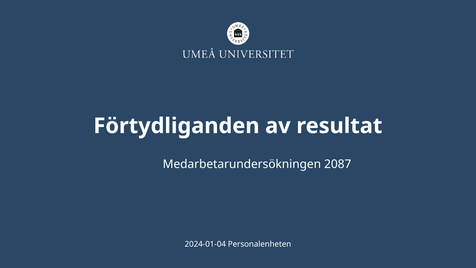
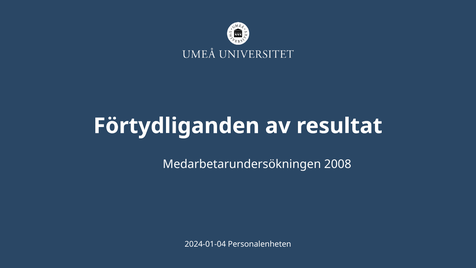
2087: 2087 -> 2008
